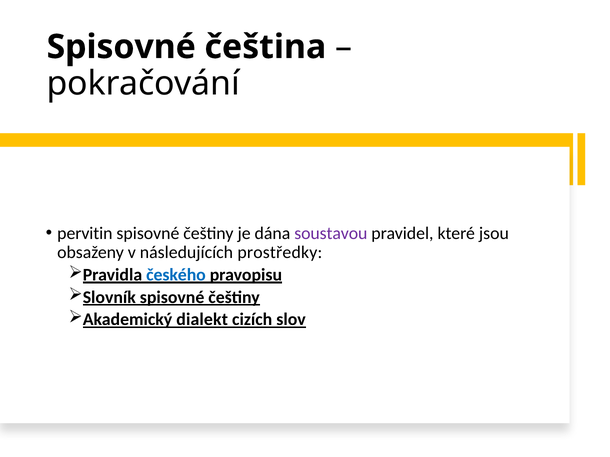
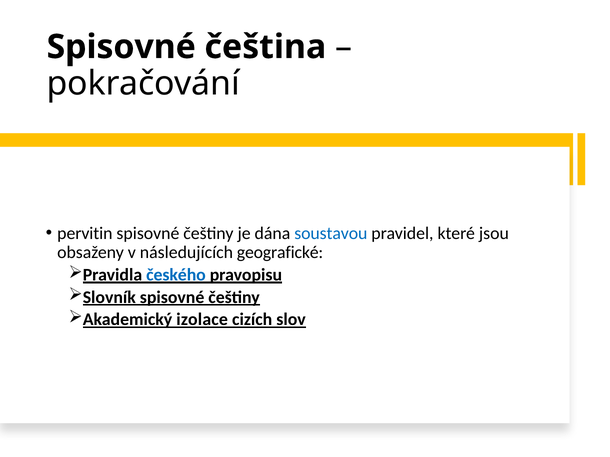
soustavou colour: purple -> blue
prostředky: prostředky -> geografické
dialekt: dialekt -> izolace
